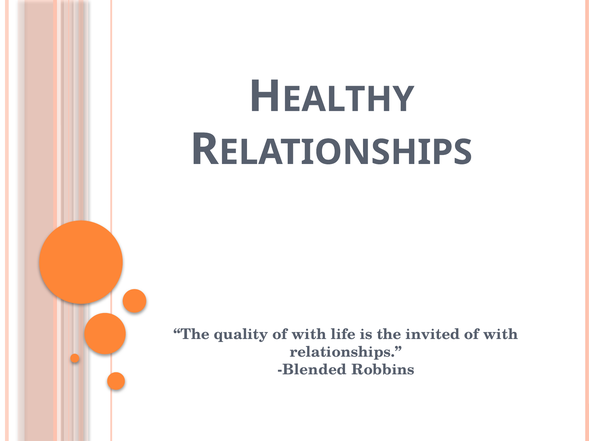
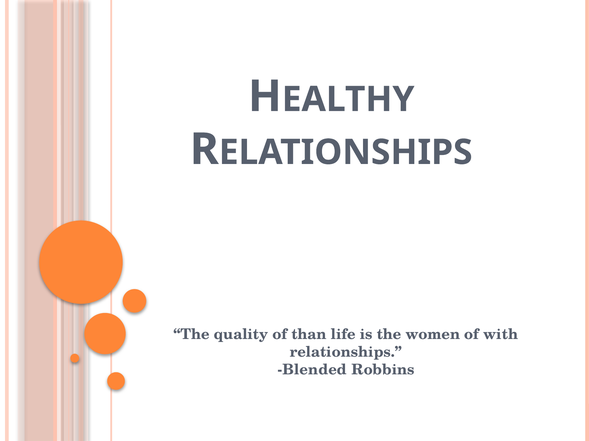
quality of with: with -> than
invited: invited -> women
